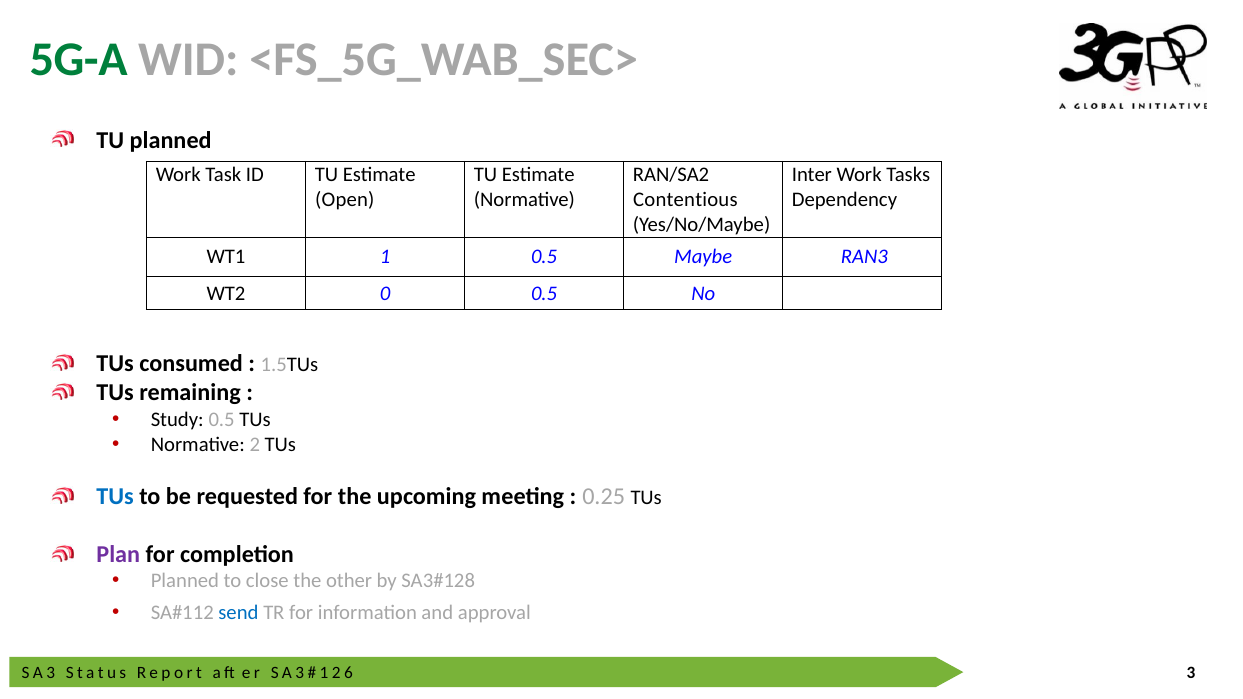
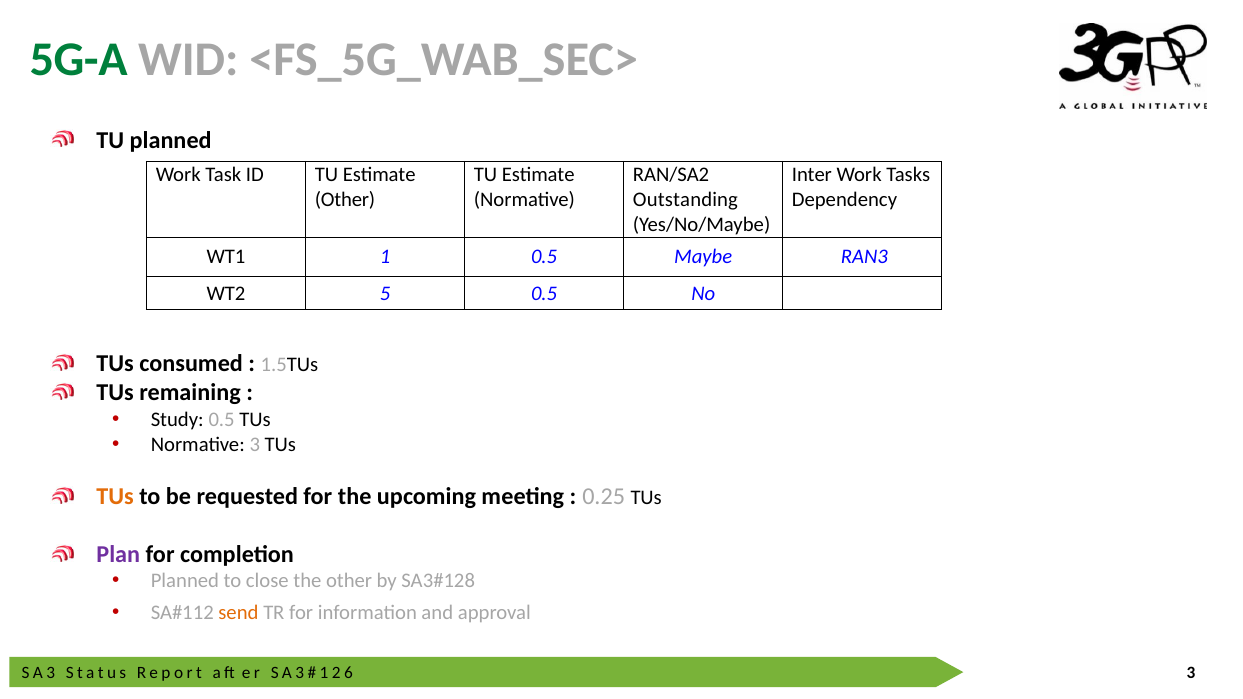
Open at (345, 200): Open -> Other
Contentious: Contentious -> Outstanding
0: 0 -> 5
Normative 2: 2 -> 3
TUs at (115, 497) colour: blue -> orange
send colour: blue -> orange
